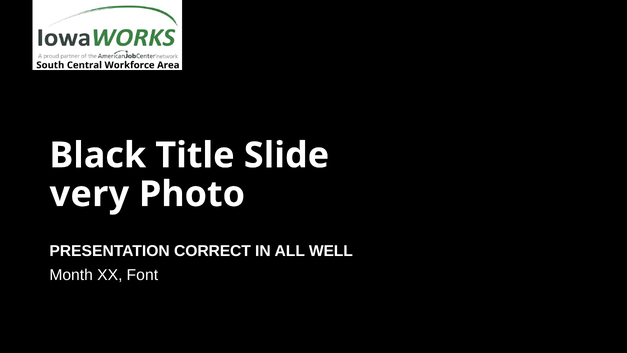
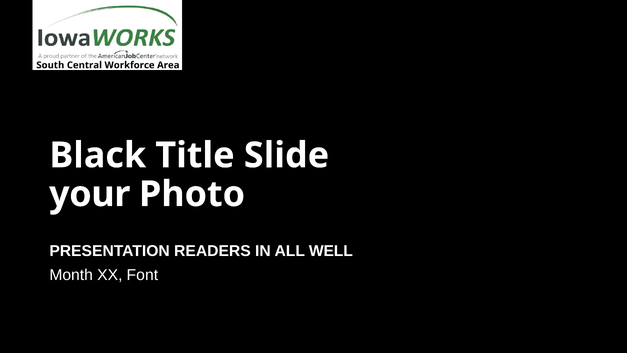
very: very -> your
CORRECT: CORRECT -> READERS
